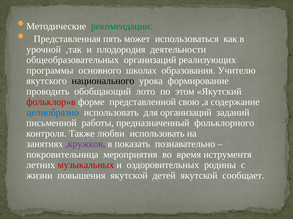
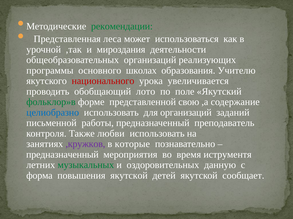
пять: пять -> леса
плодородия: плодородия -> мироздания
национального colour: black -> red
формирование: формирование -> увеличивается
этом: этом -> поле
фольклор»в colour: red -> green
фольклорного: фольклорного -> преподаватель
показать: показать -> которые
покровительница at (62, 155): покровительница -> предназначенный
музыкальных colour: red -> green
родины: родины -> данную
жизни: жизни -> форма
